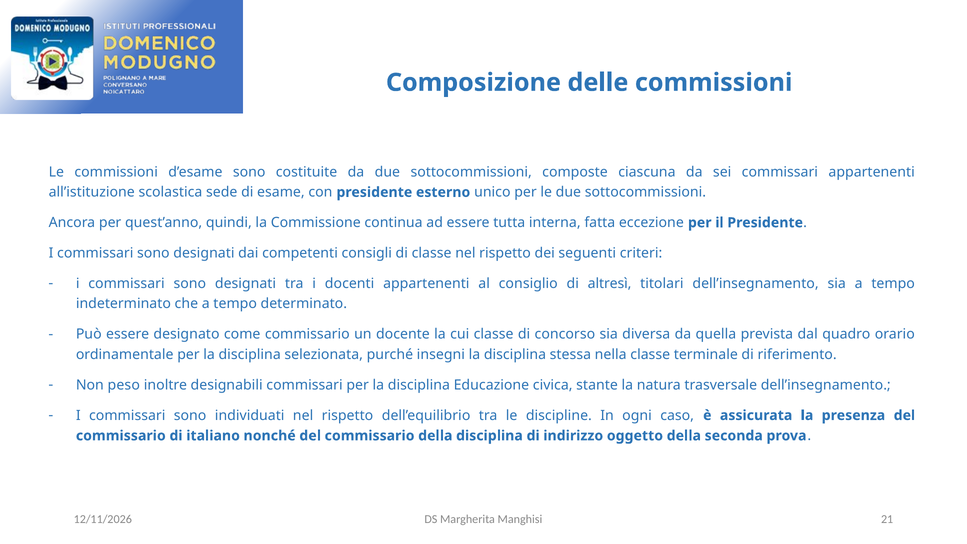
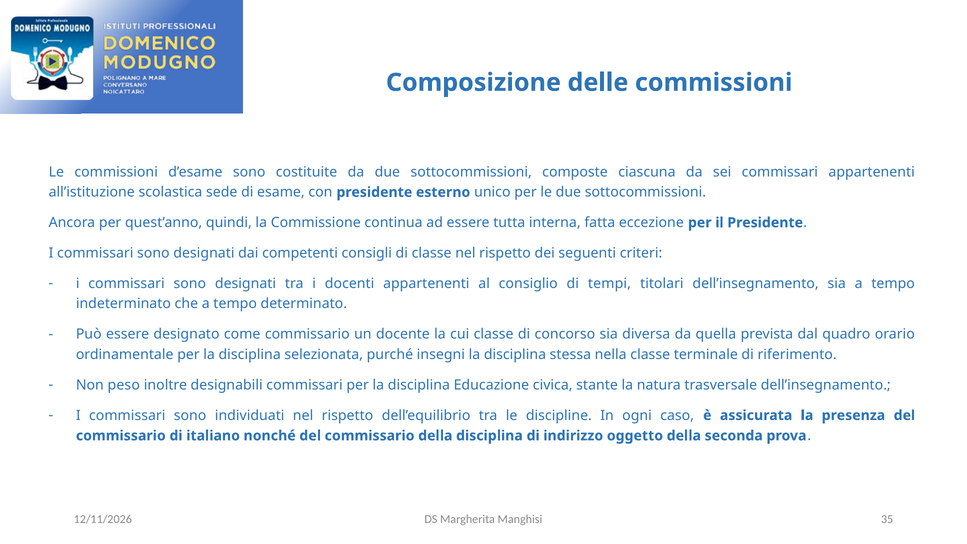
altresì: altresì -> tempi
21: 21 -> 35
